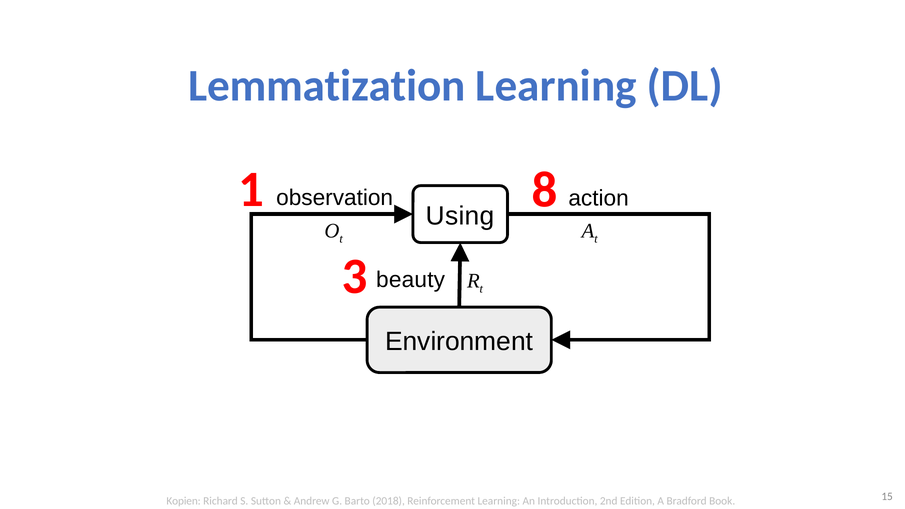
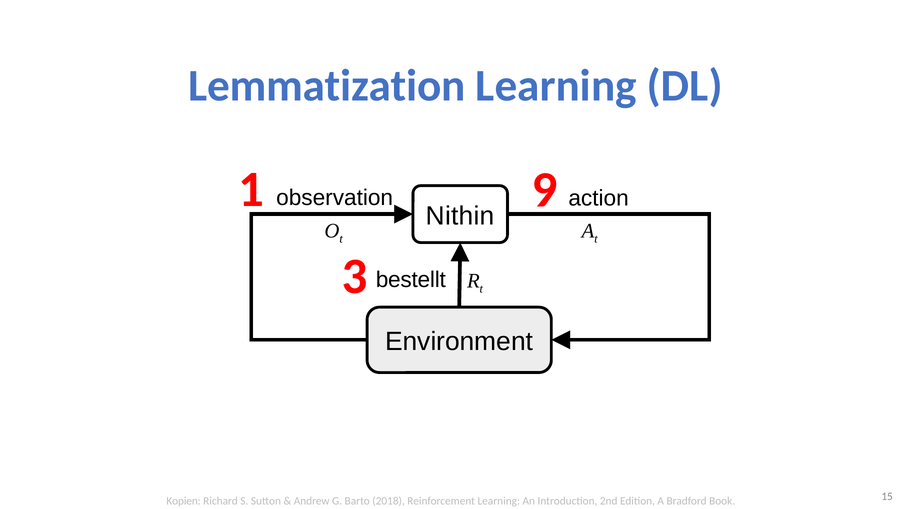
8: 8 -> 9
Using: Using -> Nithin
beauty: beauty -> bestellt
